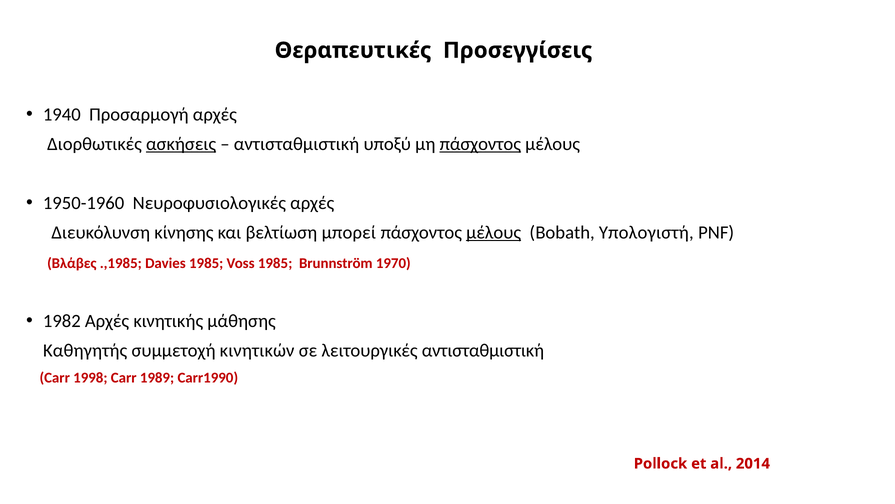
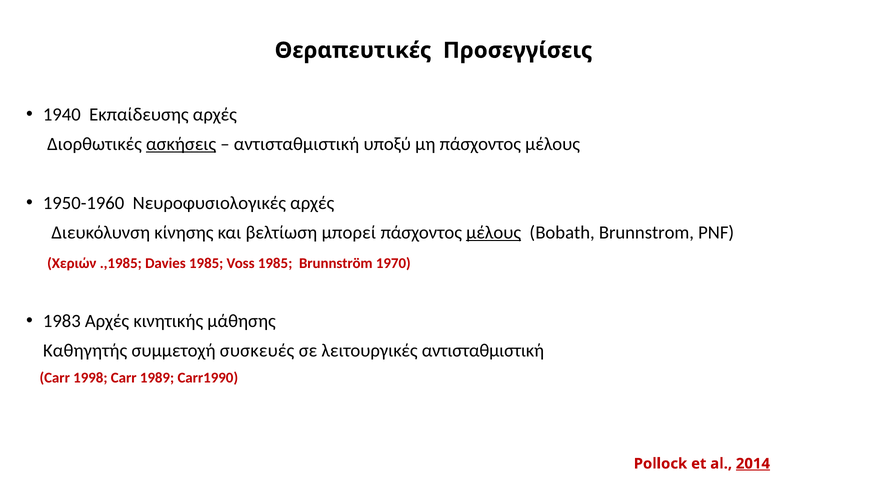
Προσαρμογή: Προσαρμογή -> Εκπαίδευσης
πάσχοντος at (480, 144) underline: present -> none
Υπολογιστή: Υπολογιστή -> Brunnstrom
Βλάβες: Βλάβες -> Χεριών
1982: 1982 -> 1983
κινητικών: κινητικών -> συσκευές
2014 underline: none -> present
